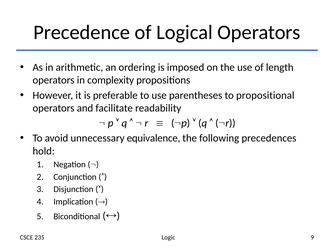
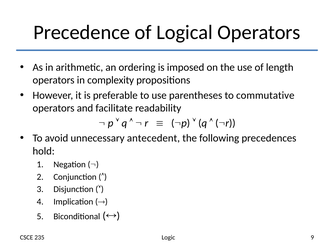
propositional: propositional -> commutative
equivalence: equivalence -> antecedent
